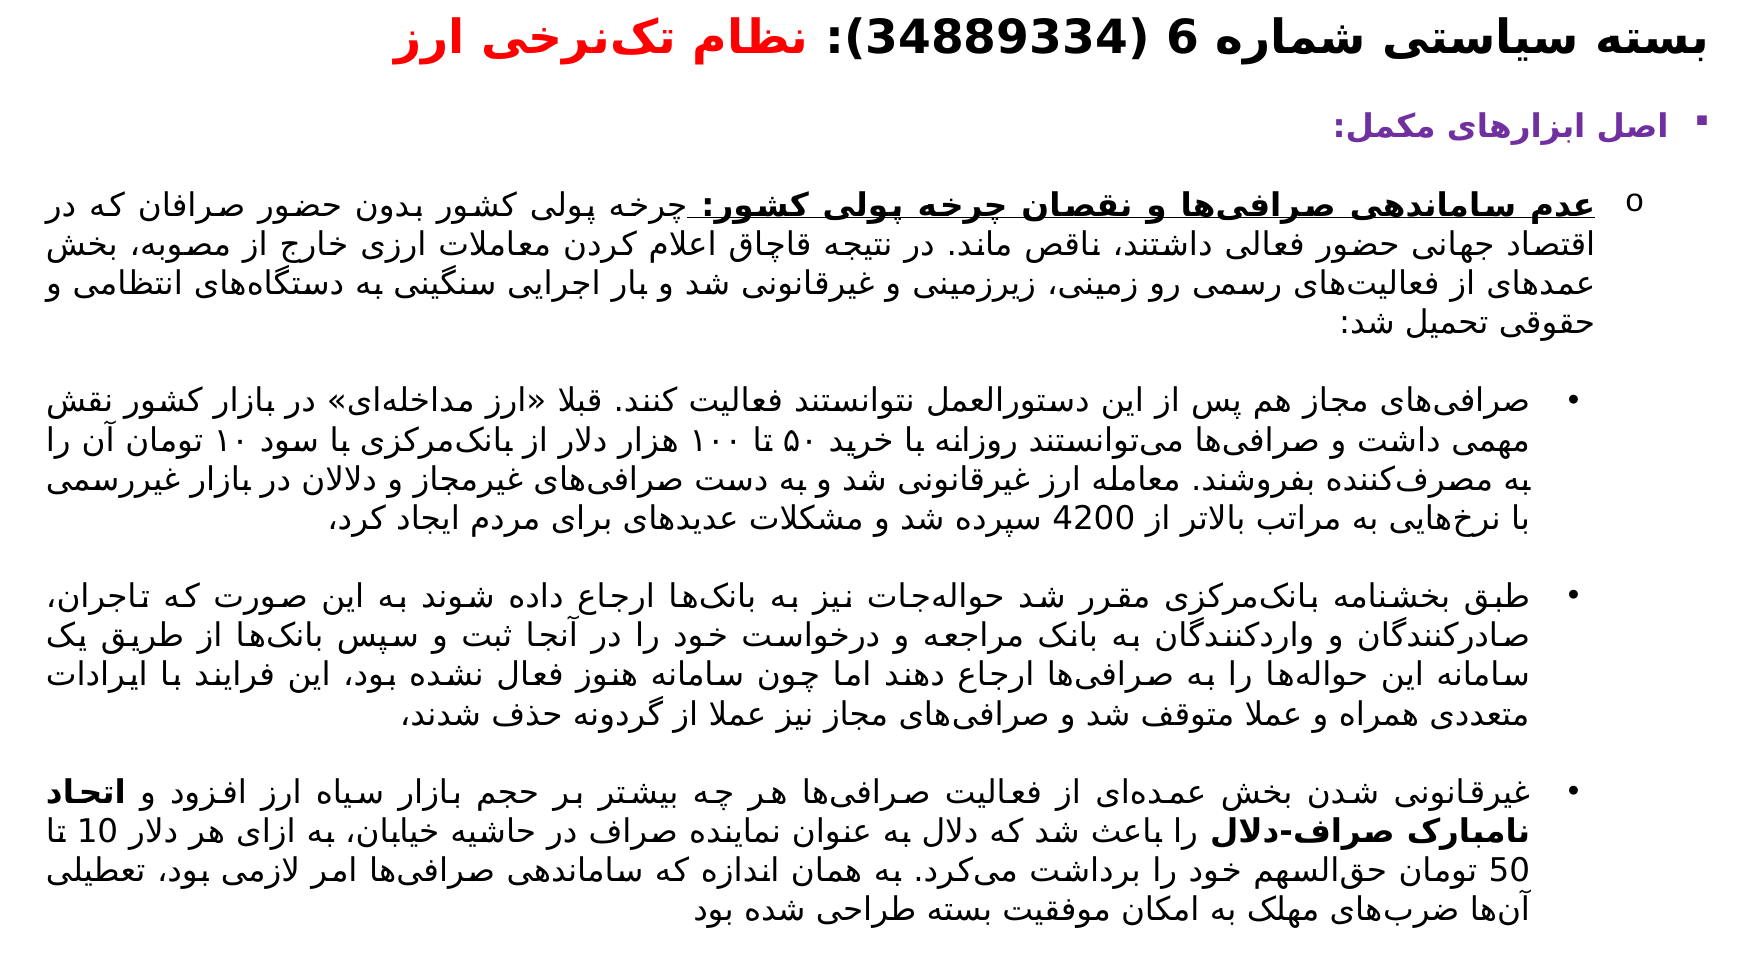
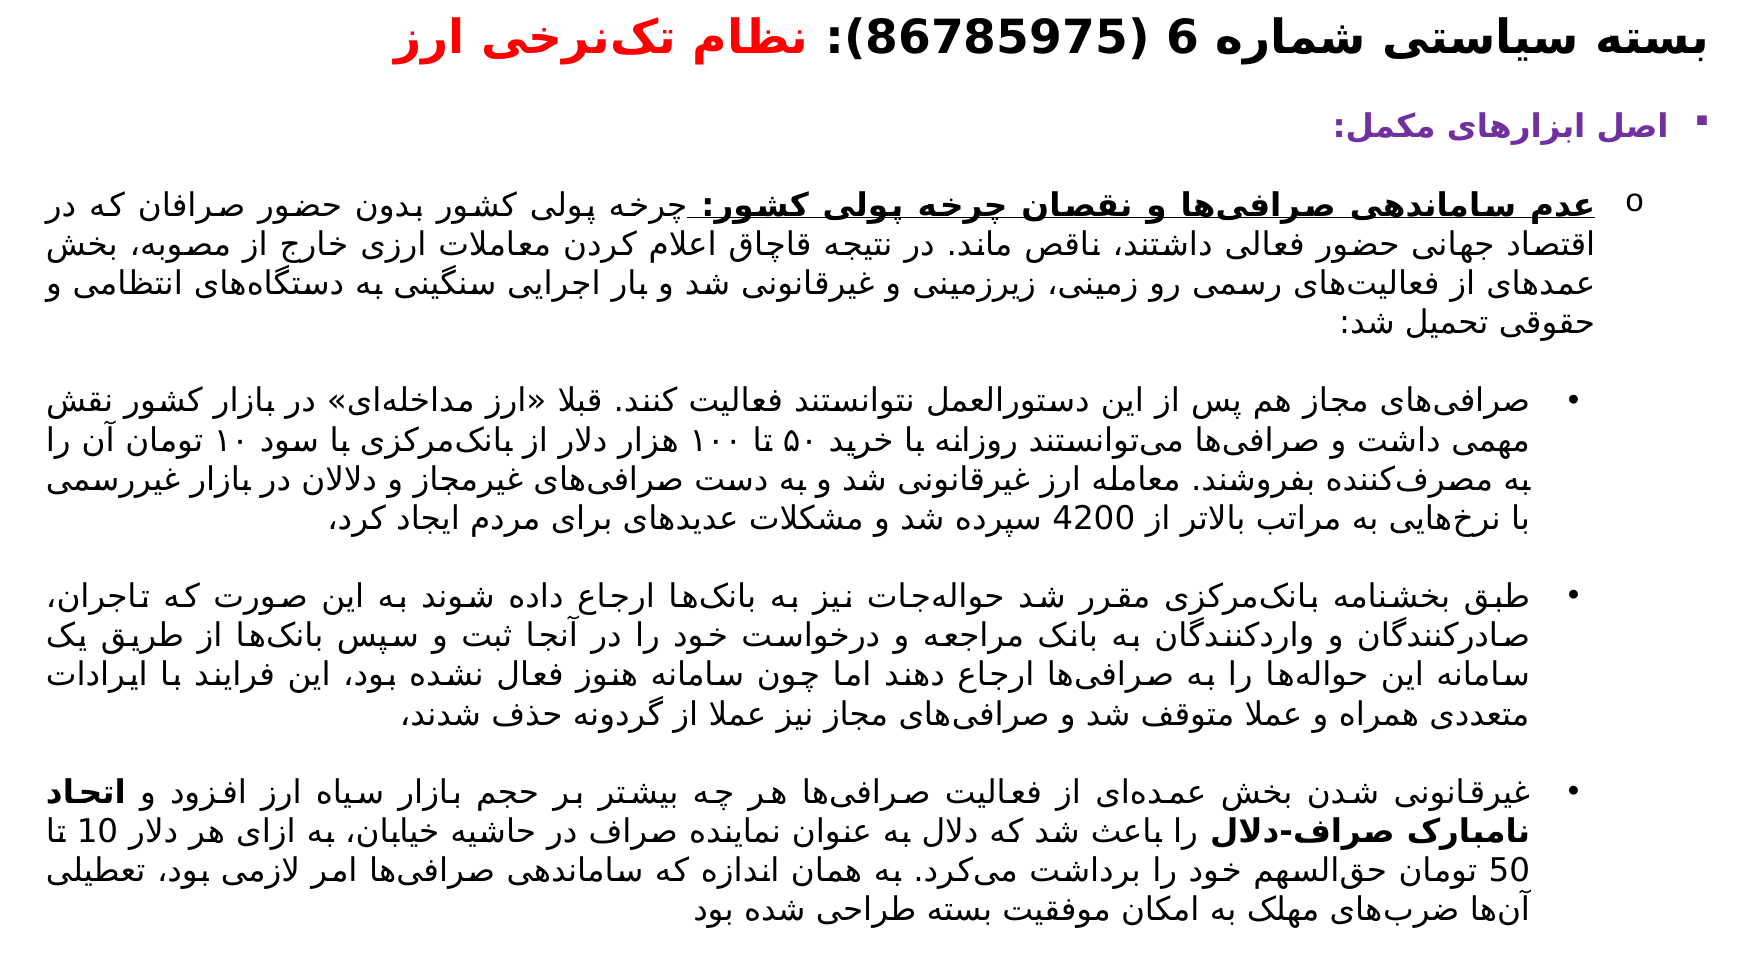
34889334: 34889334 -> 86785975
